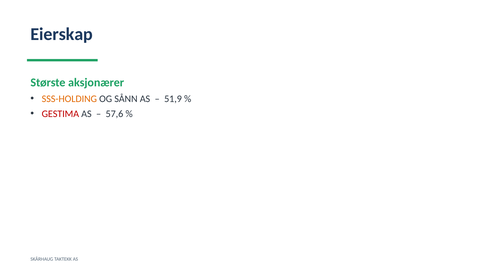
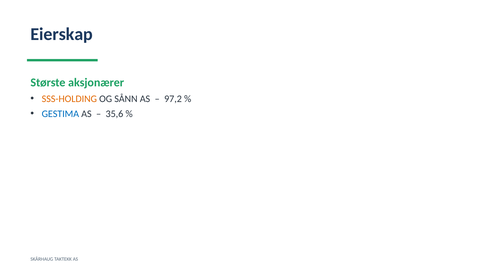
51,9: 51,9 -> 97,2
GESTIMA colour: red -> blue
57,6: 57,6 -> 35,6
